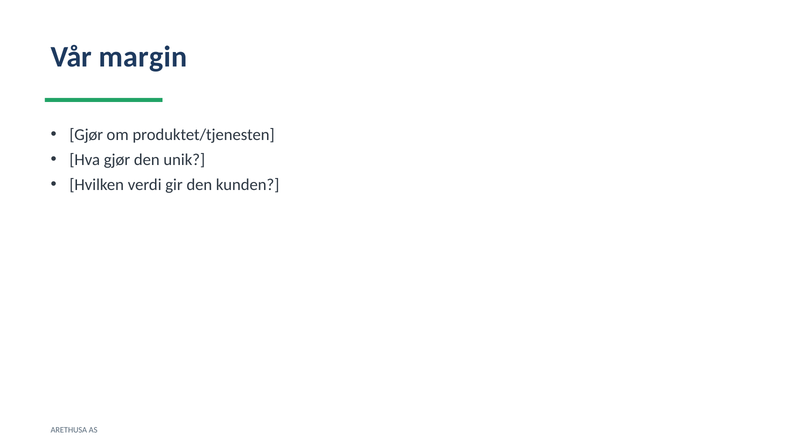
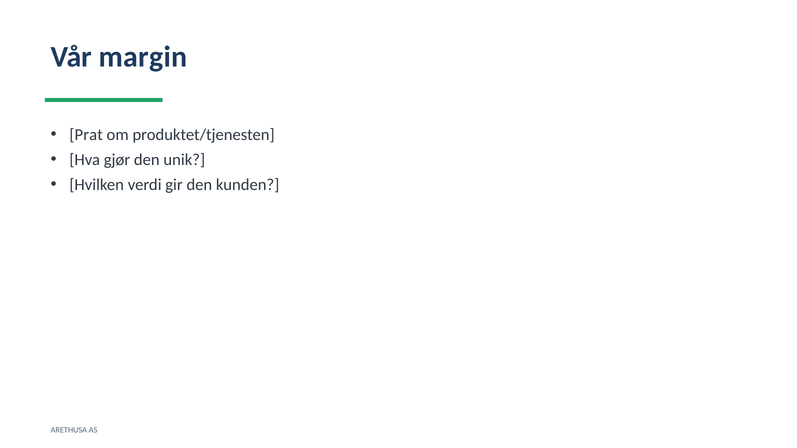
Gjør at (86, 135): Gjør -> Prat
